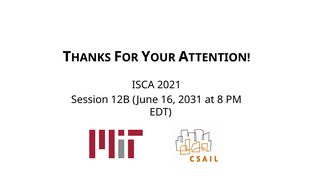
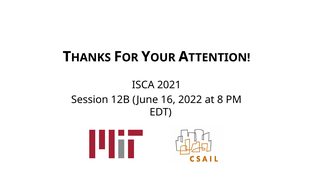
2031: 2031 -> 2022
